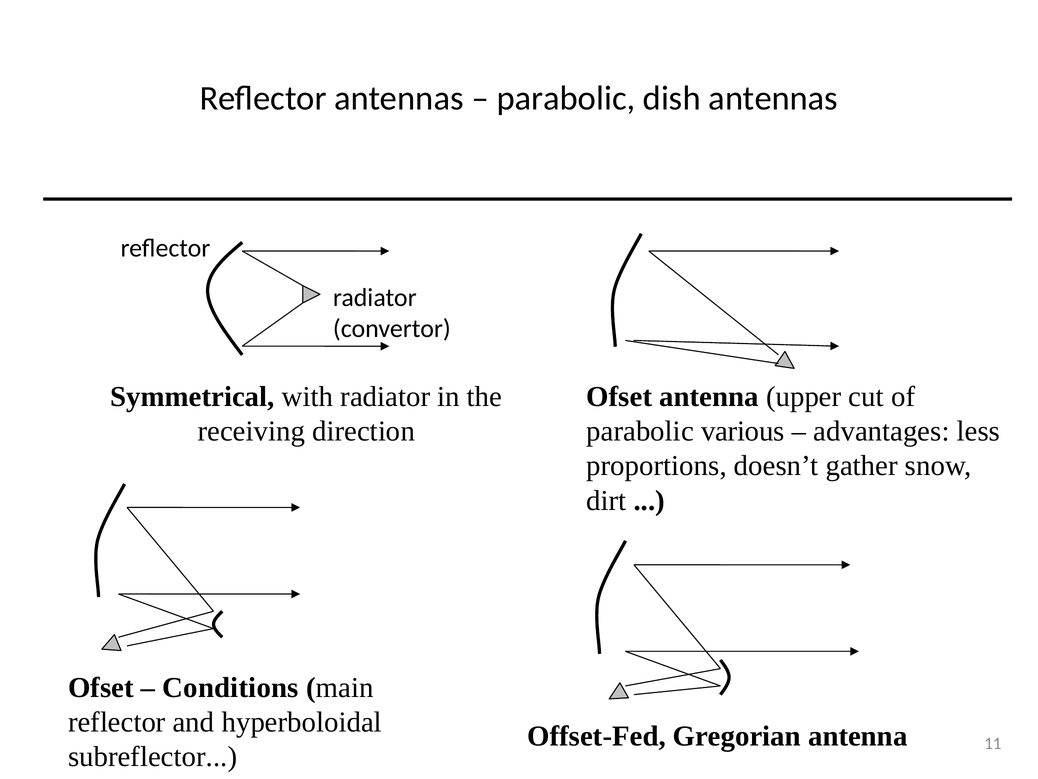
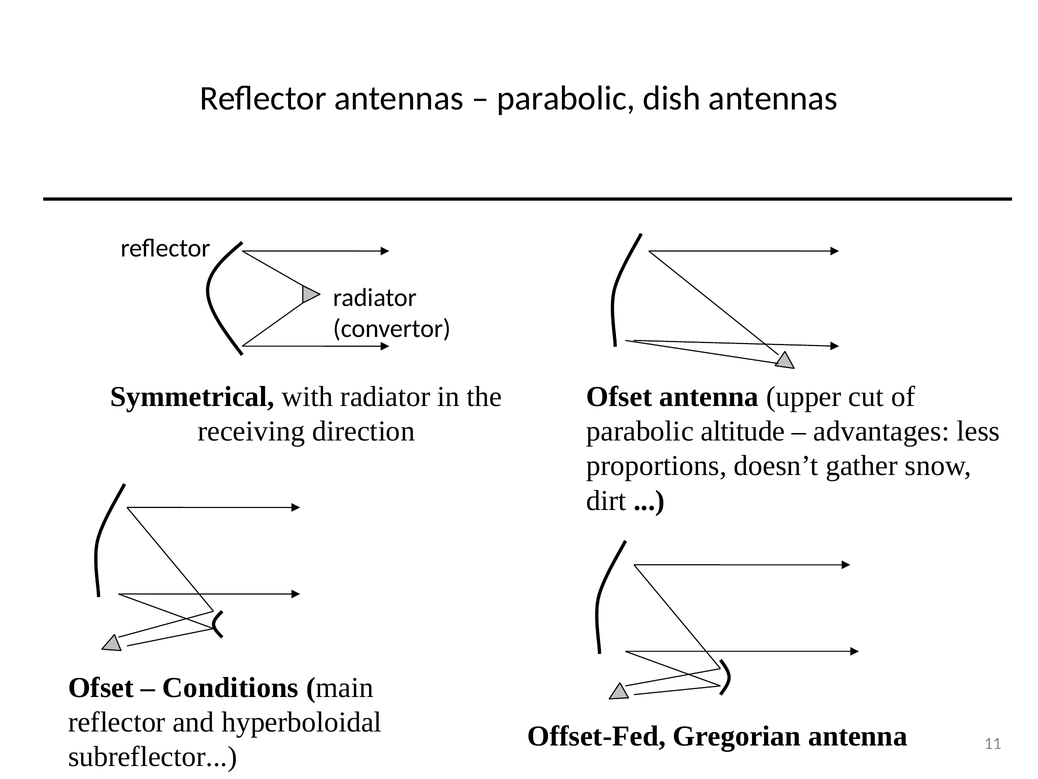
various: various -> altitude
